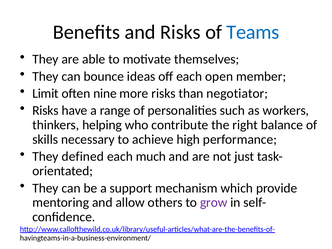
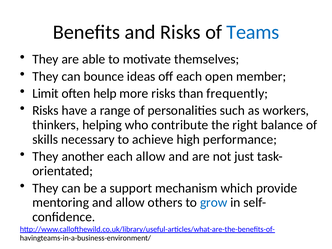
nine: nine -> help
negotiator: negotiator -> frequently
defined: defined -> another
each much: much -> allow
grow colour: purple -> blue
